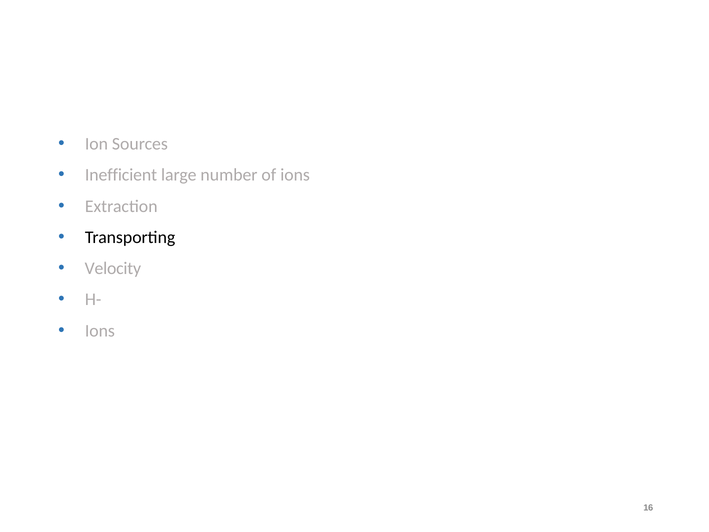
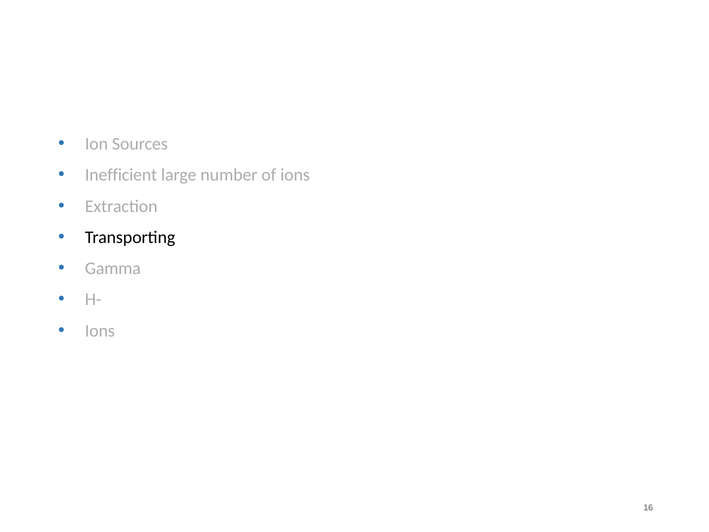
Velocity: Velocity -> Gamma
